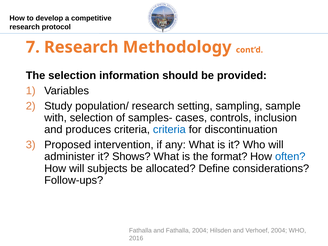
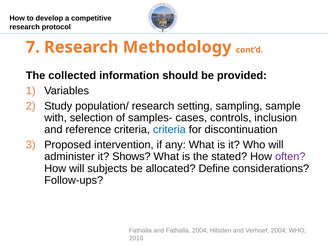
The selection: selection -> collected
produces: produces -> reference
format: format -> stated
often colour: blue -> purple
